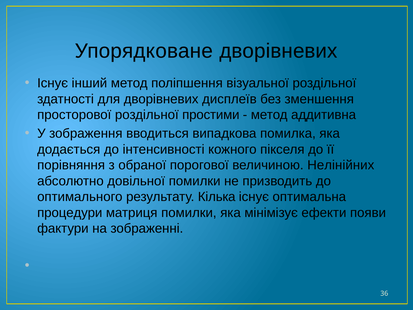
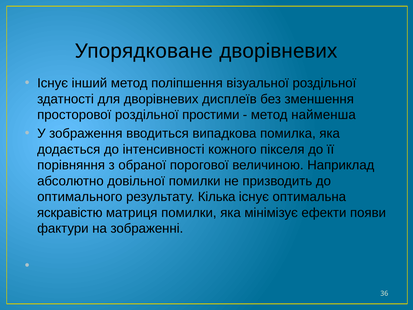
аддитивна: аддитивна -> найменша
Нелінійних: Нелінійних -> Наприклад
процедури: процедури -> яскравістю
